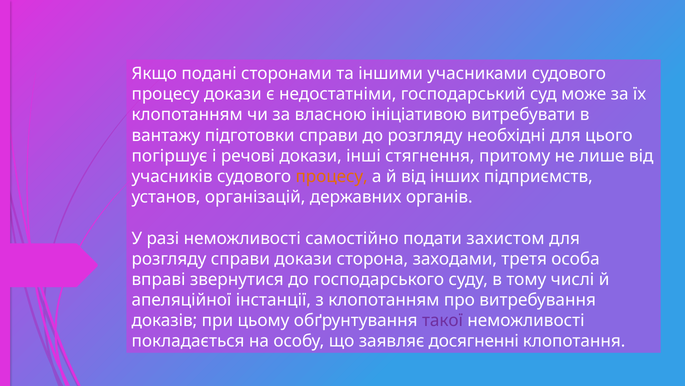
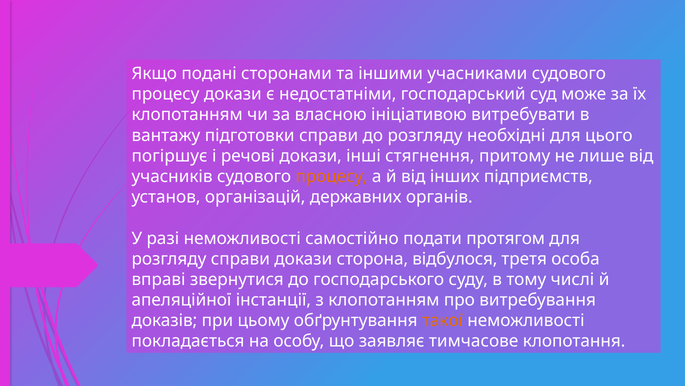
захистом: захистом -> протягом
заходами: заходами -> відбулося
такої colour: purple -> orange
досягненні: досягненні -> тимчасове
